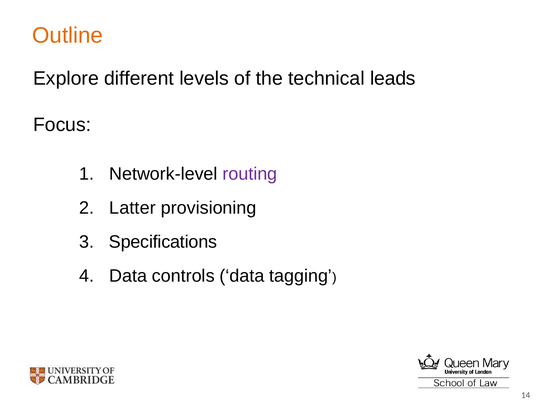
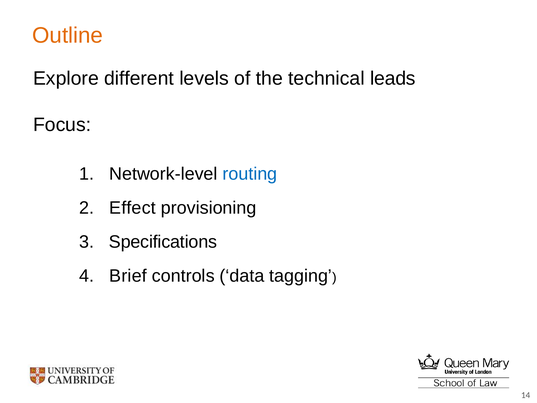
routing colour: purple -> blue
Latter: Latter -> Effect
Data at (128, 276): Data -> Brief
